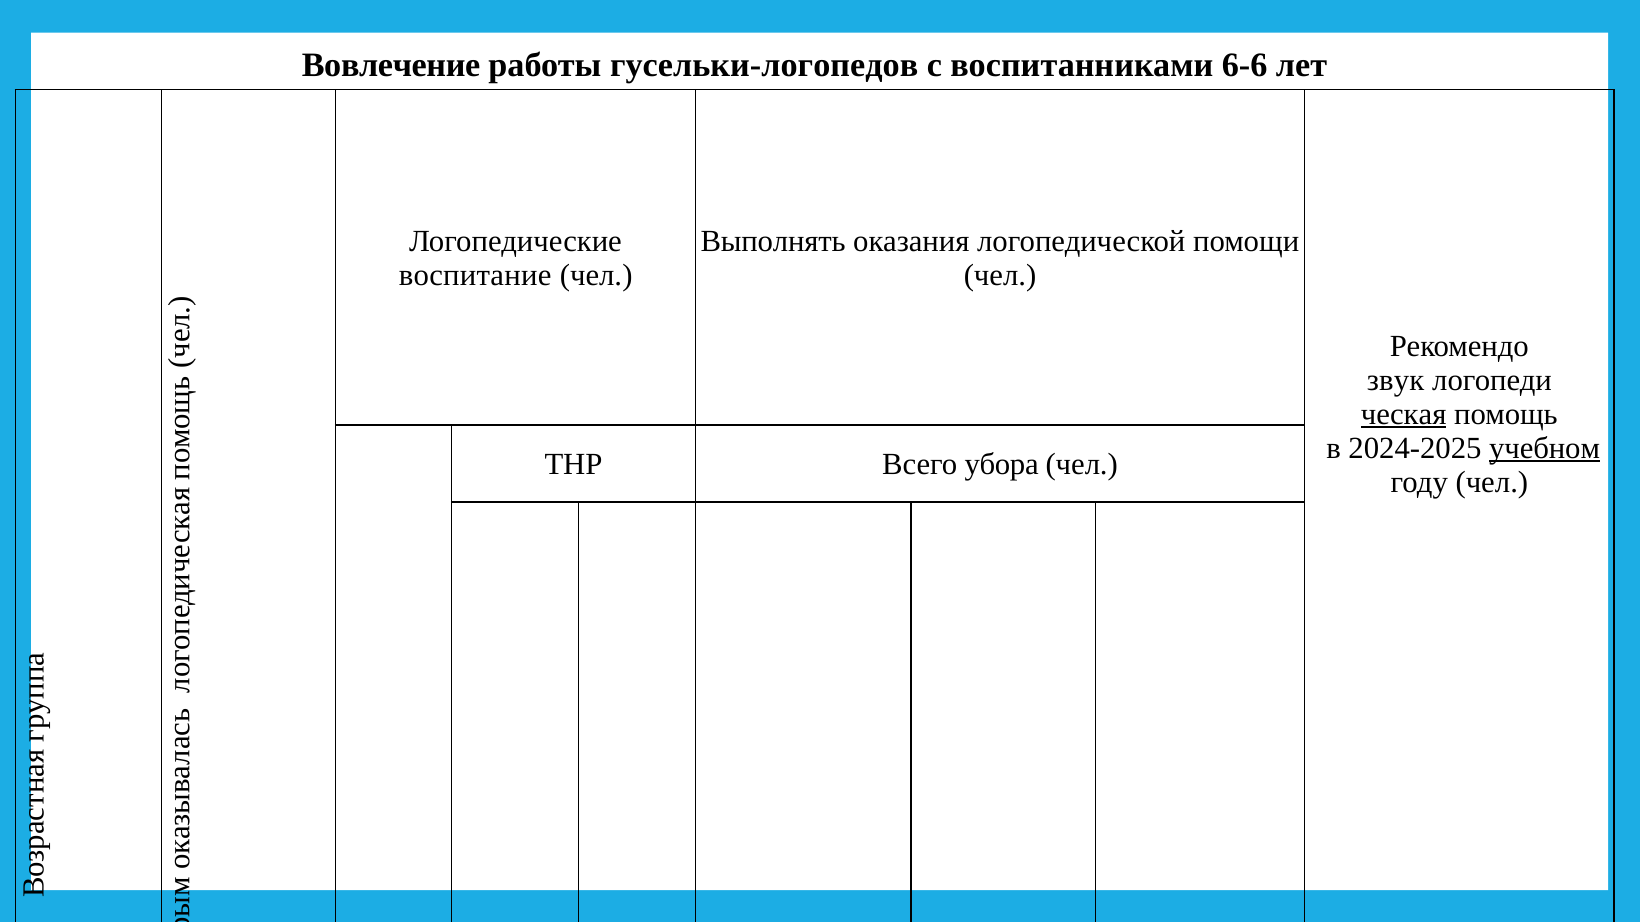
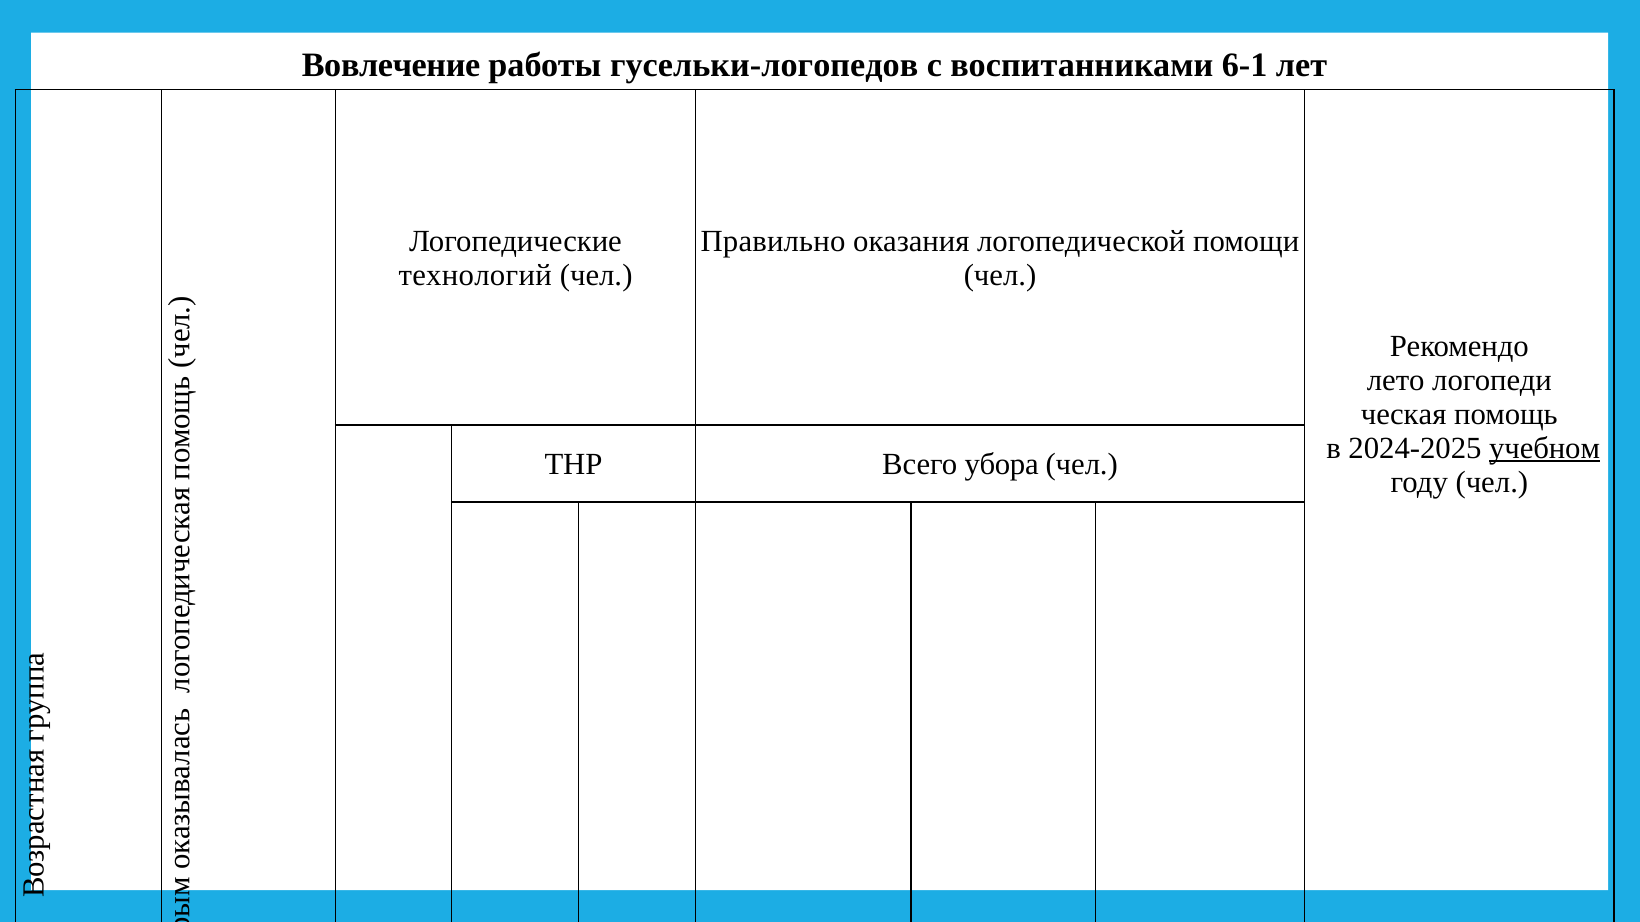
6-6: 6-6 -> 6-1
Выполнять: Выполнять -> Правильно
воспитание: воспитание -> технологий
звук: звук -> лето
ческая underline: present -> none
